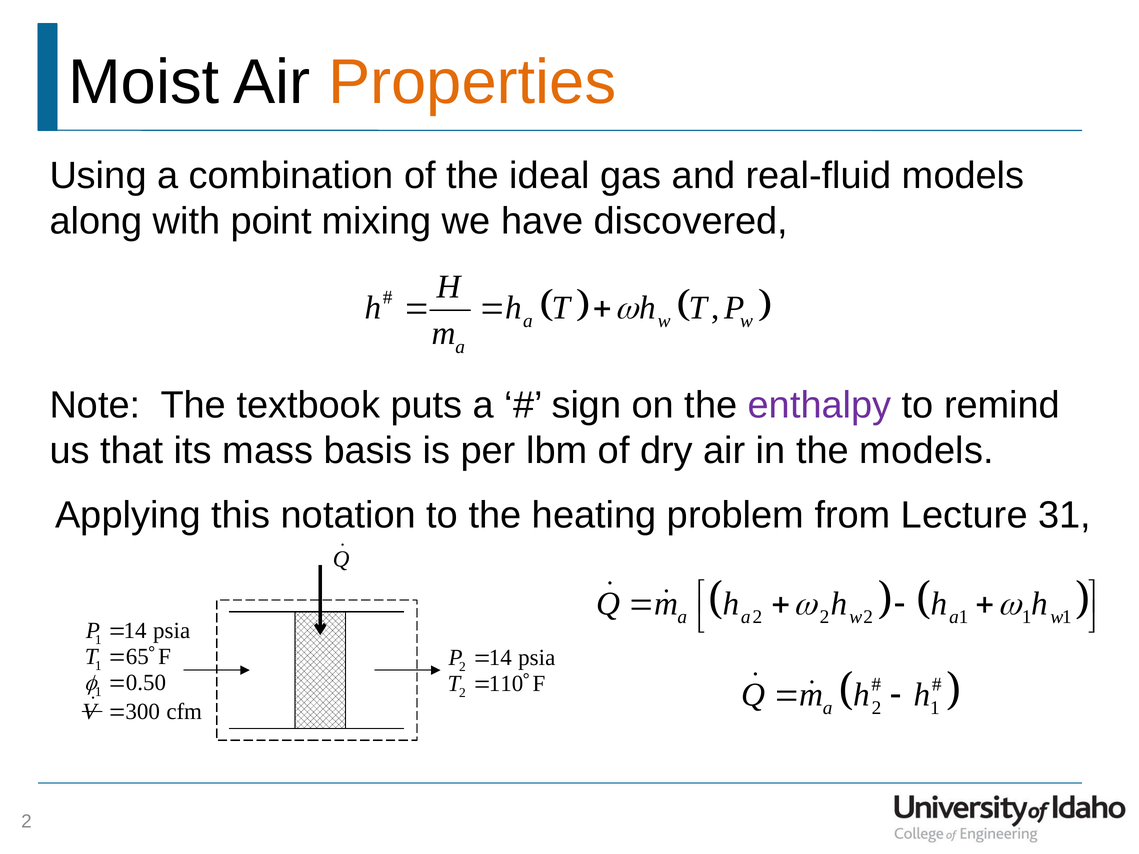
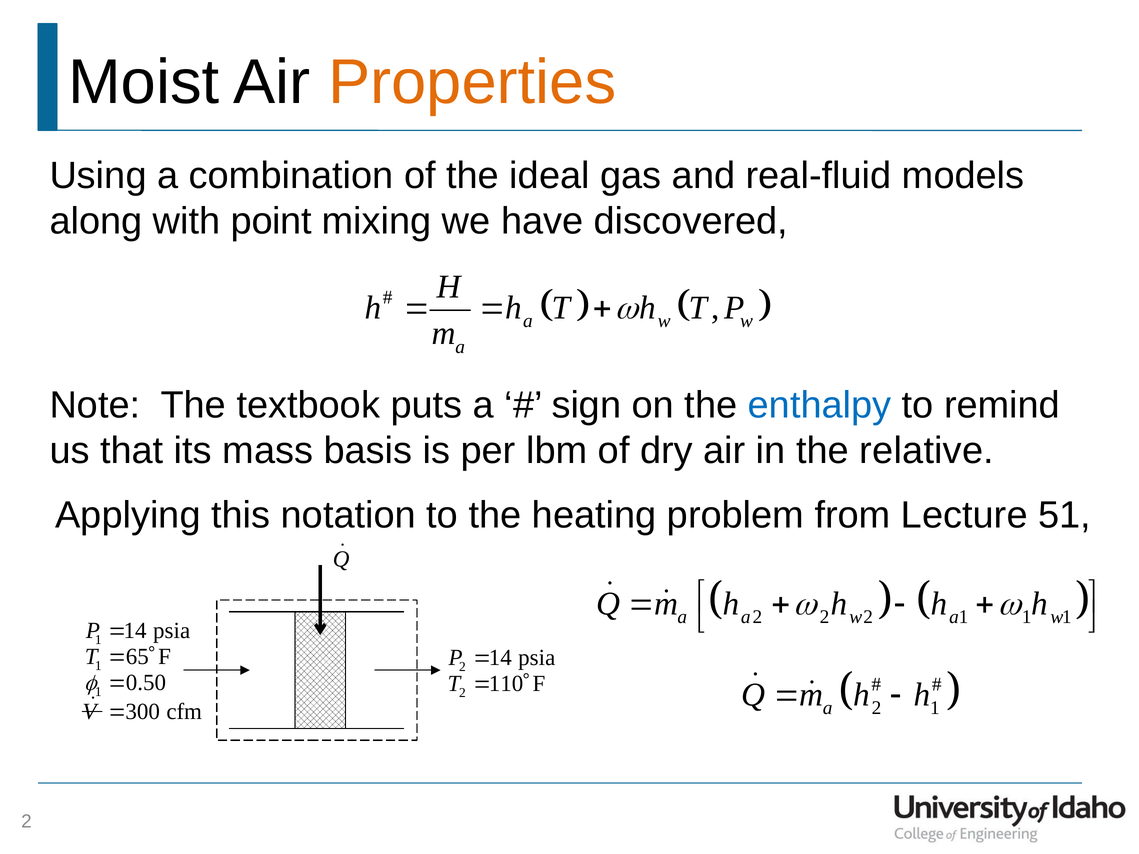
enthalpy colour: purple -> blue
the models: models -> relative
31: 31 -> 51
